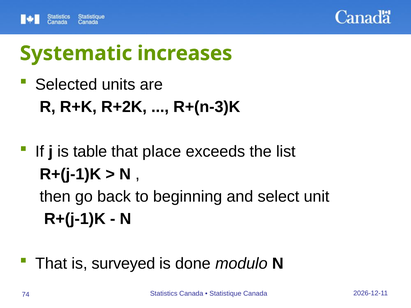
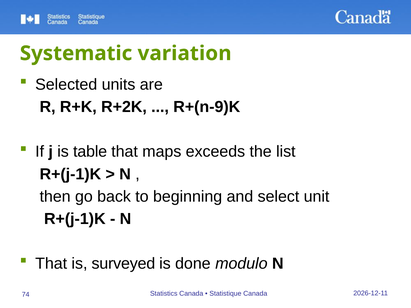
increases: increases -> variation
R+(n-3)K: R+(n-3)K -> R+(n-9)K
place: place -> maps
